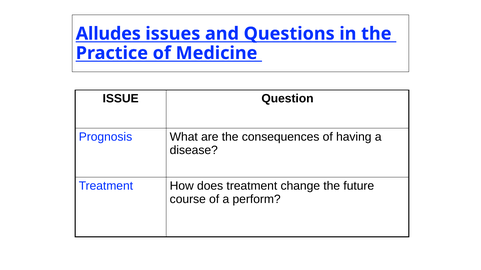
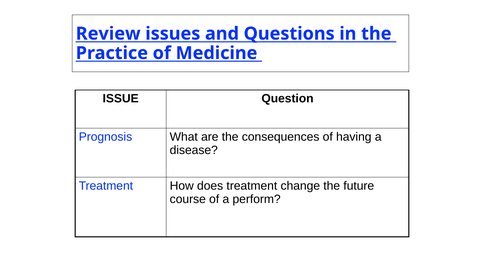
Alludes: Alludes -> Review
